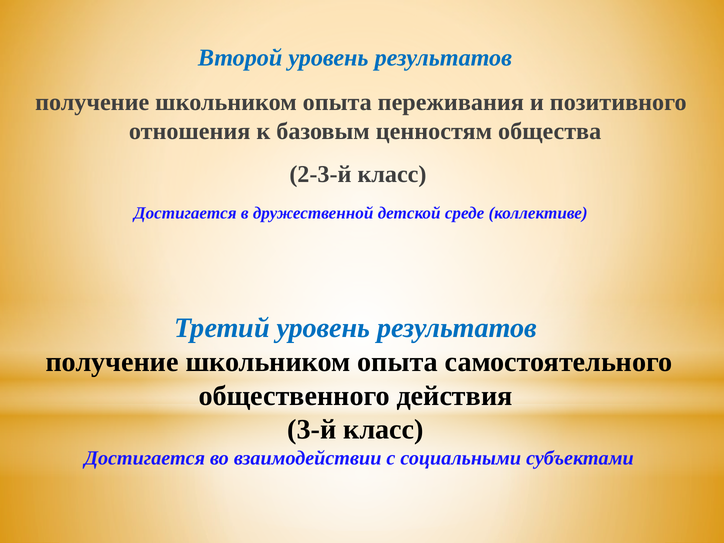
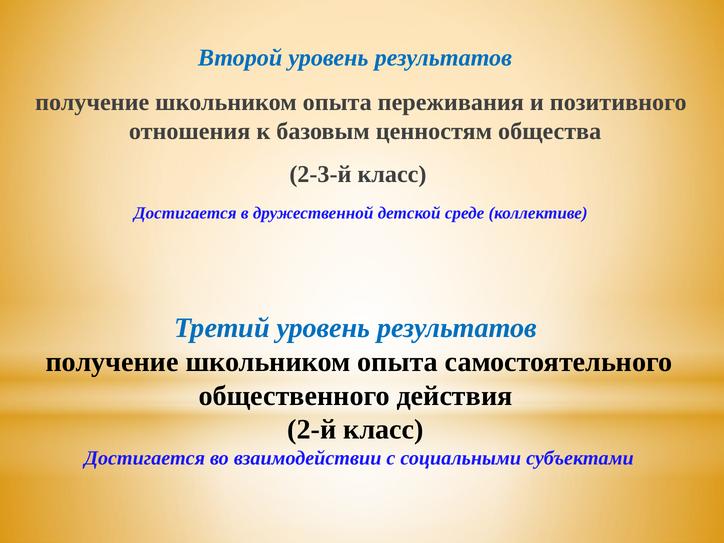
3-й: 3-й -> 2-й
